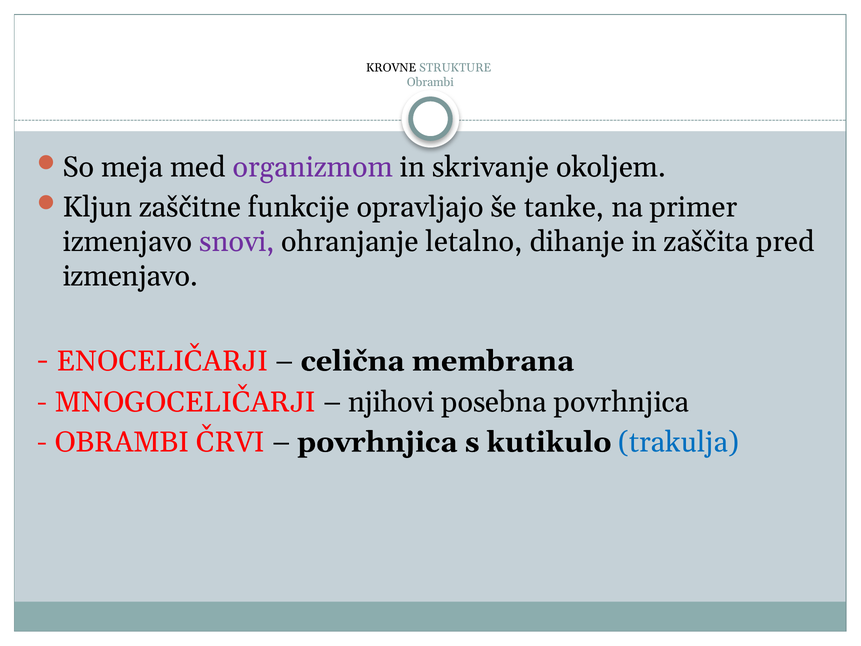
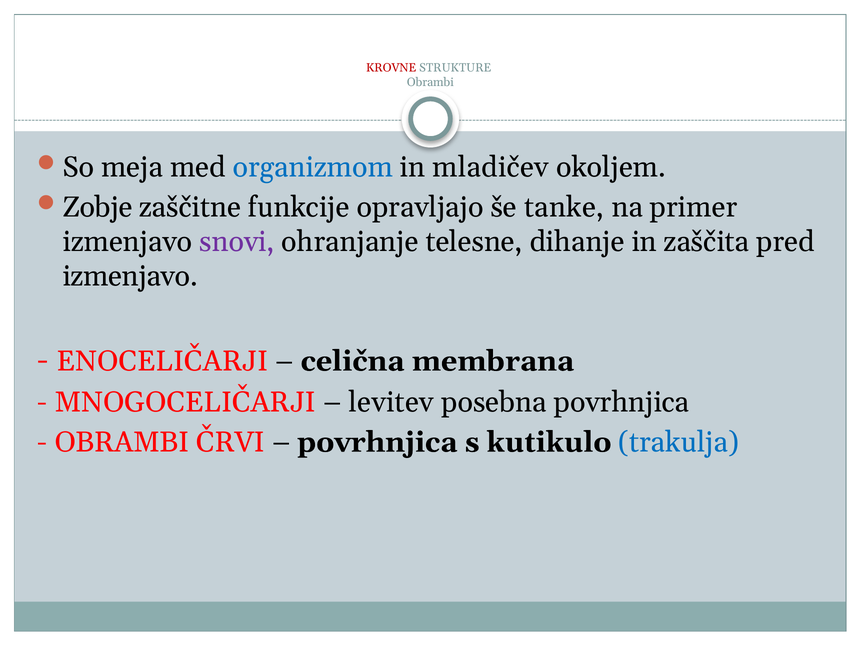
KROVNE colour: black -> red
organizmom colour: purple -> blue
skrivanje: skrivanje -> mladičev
Kljun: Kljun -> Zobje
letalno: letalno -> telesne
njihovi: njihovi -> levitev
